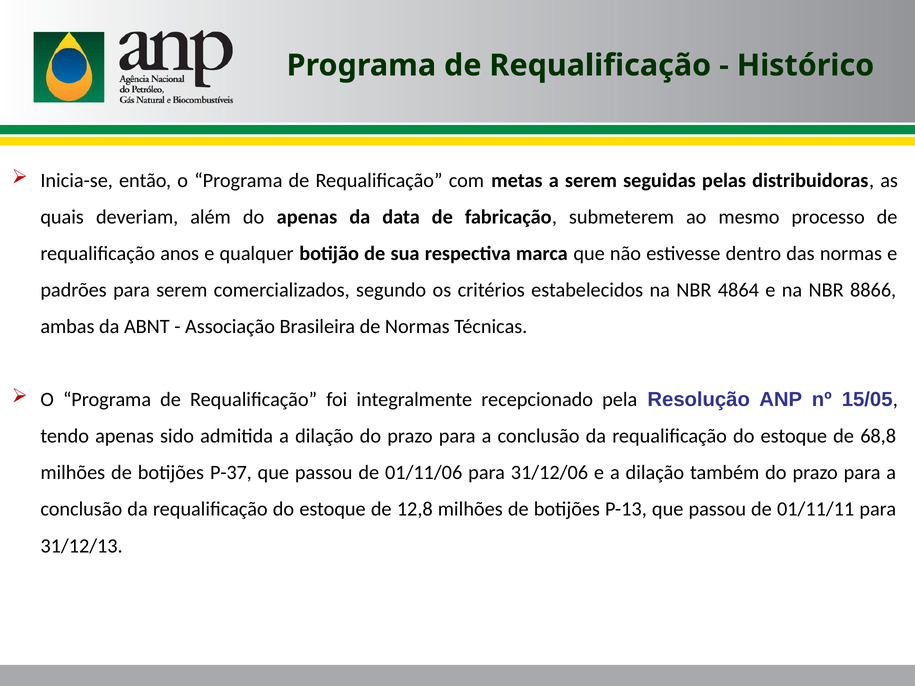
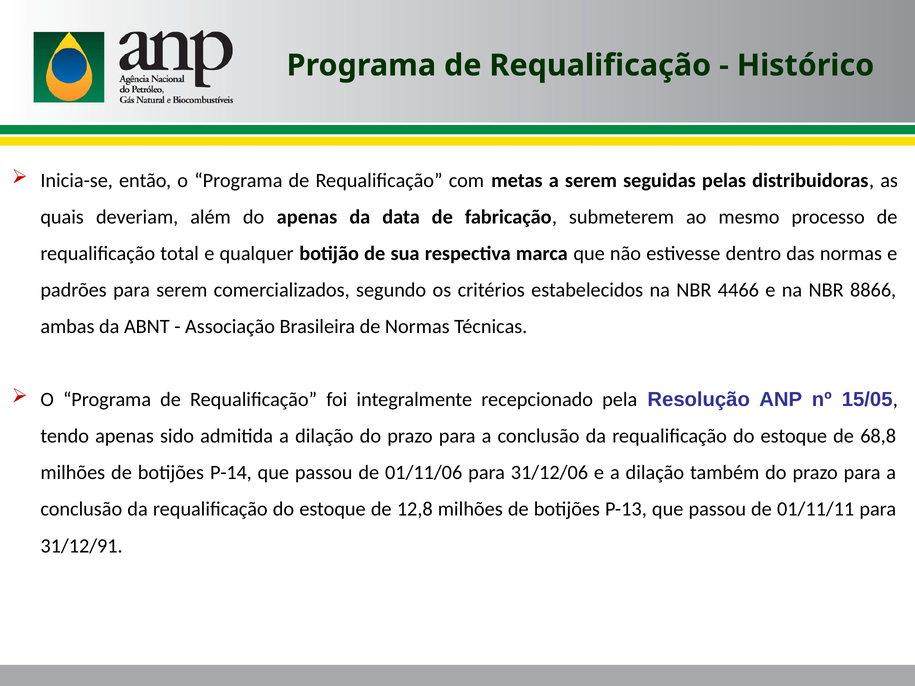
anos: anos -> total
4864: 4864 -> 4466
P-37: P-37 -> P-14
31/12/13: 31/12/13 -> 31/12/91
